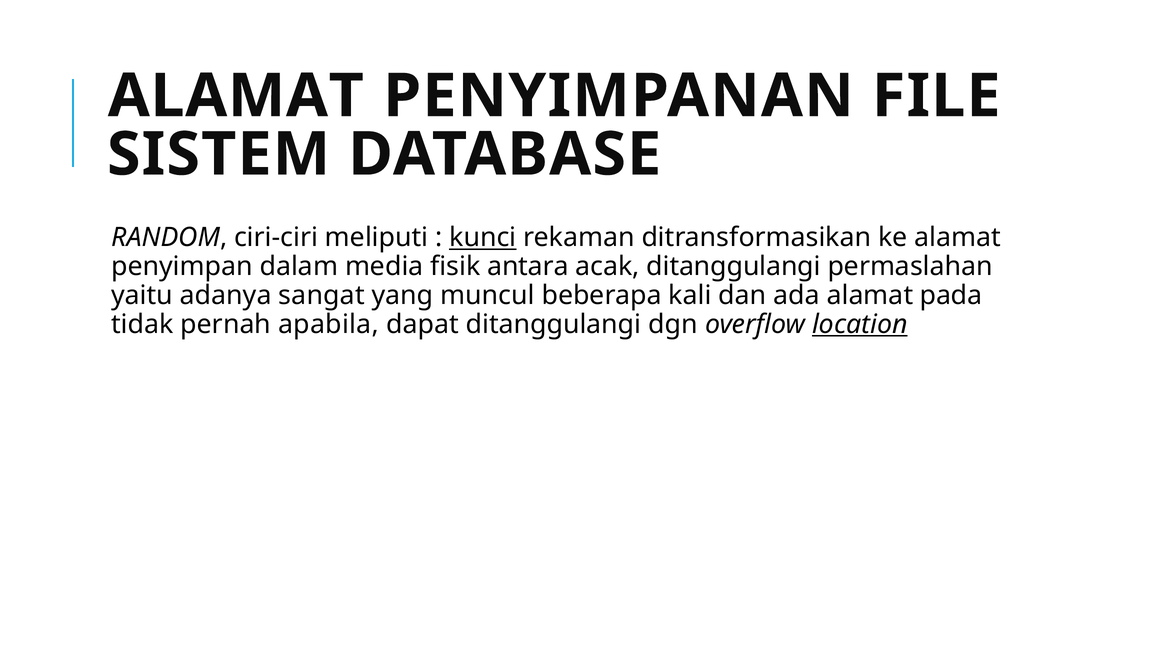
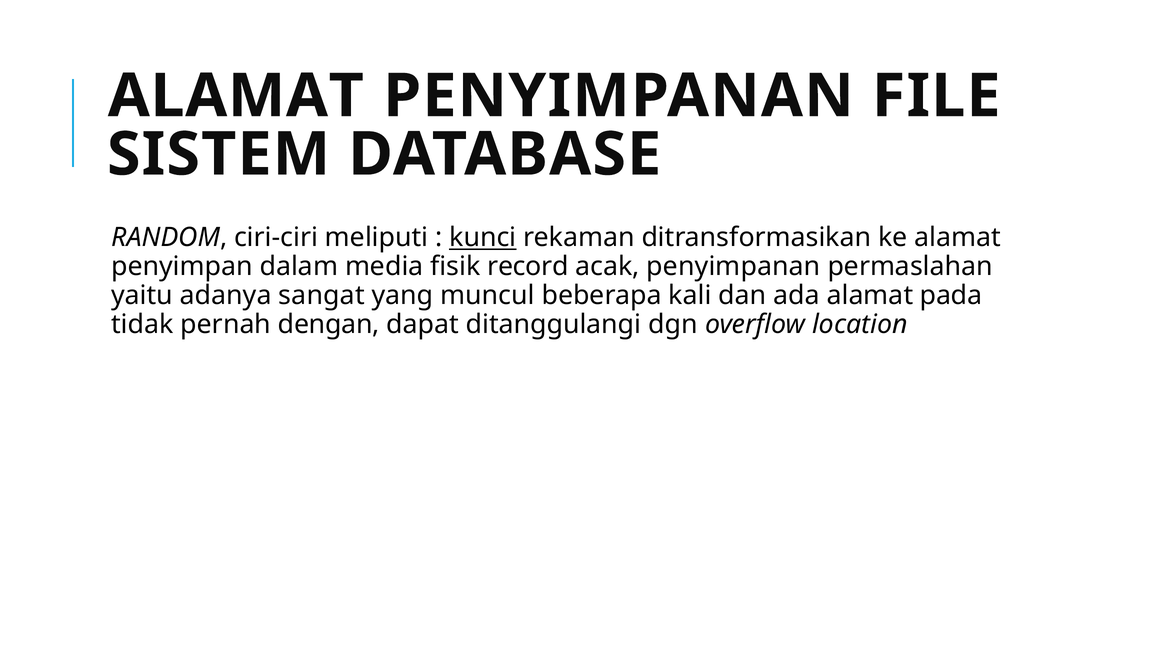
antara: antara -> record
acak ditanggulangi: ditanggulangi -> penyimpanan
apabila: apabila -> dengan
location underline: present -> none
